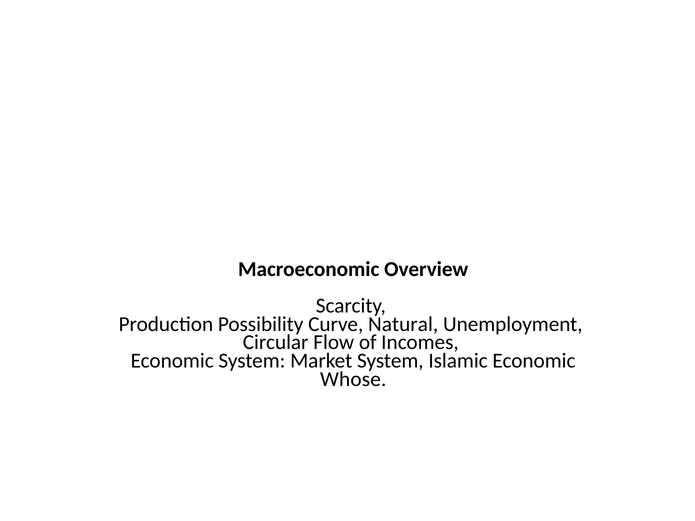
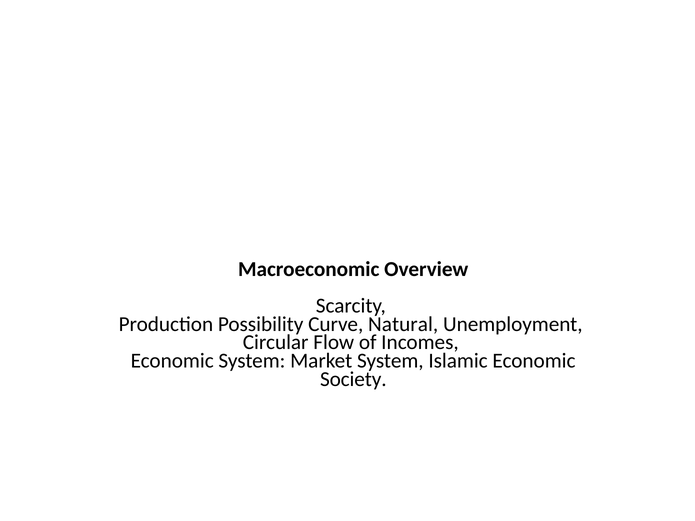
Whose: Whose -> Society
